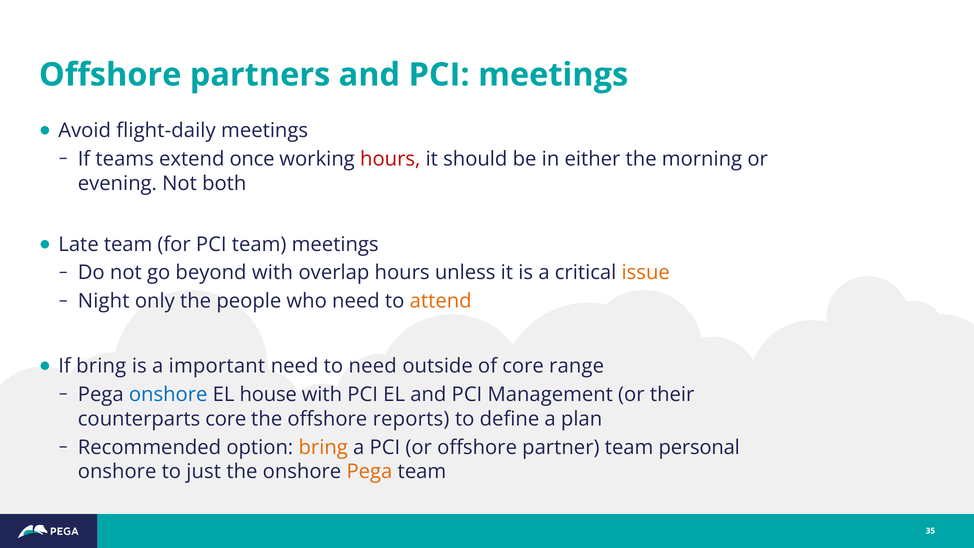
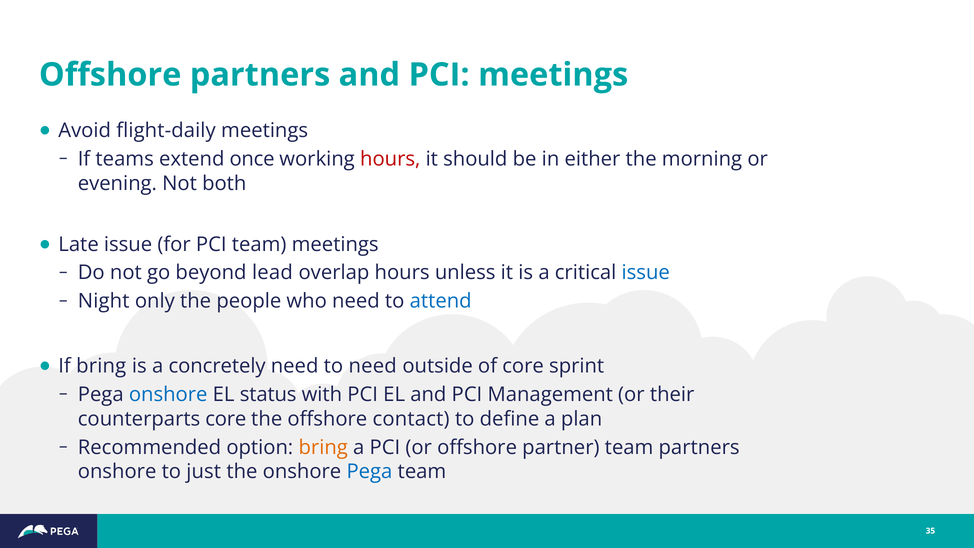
Late team: team -> issue
beyond with: with -> lead
issue at (646, 273) colour: orange -> blue
attend colour: orange -> blue
important: important -> concretely
range: range -> sprint
house: house -> status
reports: reports -> contact
team personal: personal -> partners
Pega at (369, 472) colour: orange -> blue
